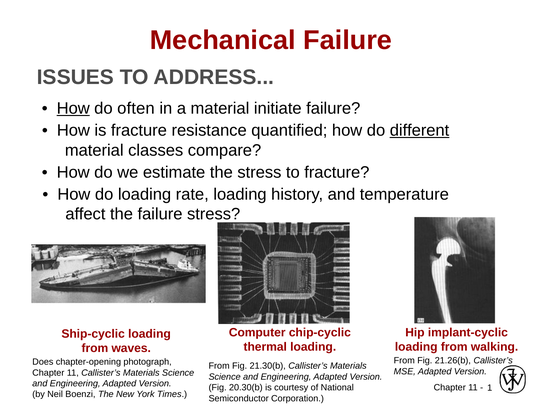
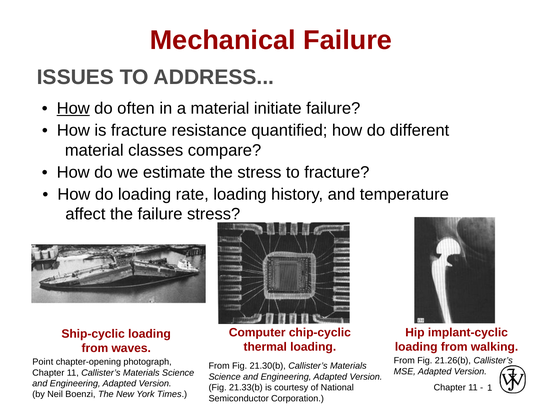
different underline: present -> none
Does: Does -> Point
20.30(b: 20.30(b -> 21.33(b
